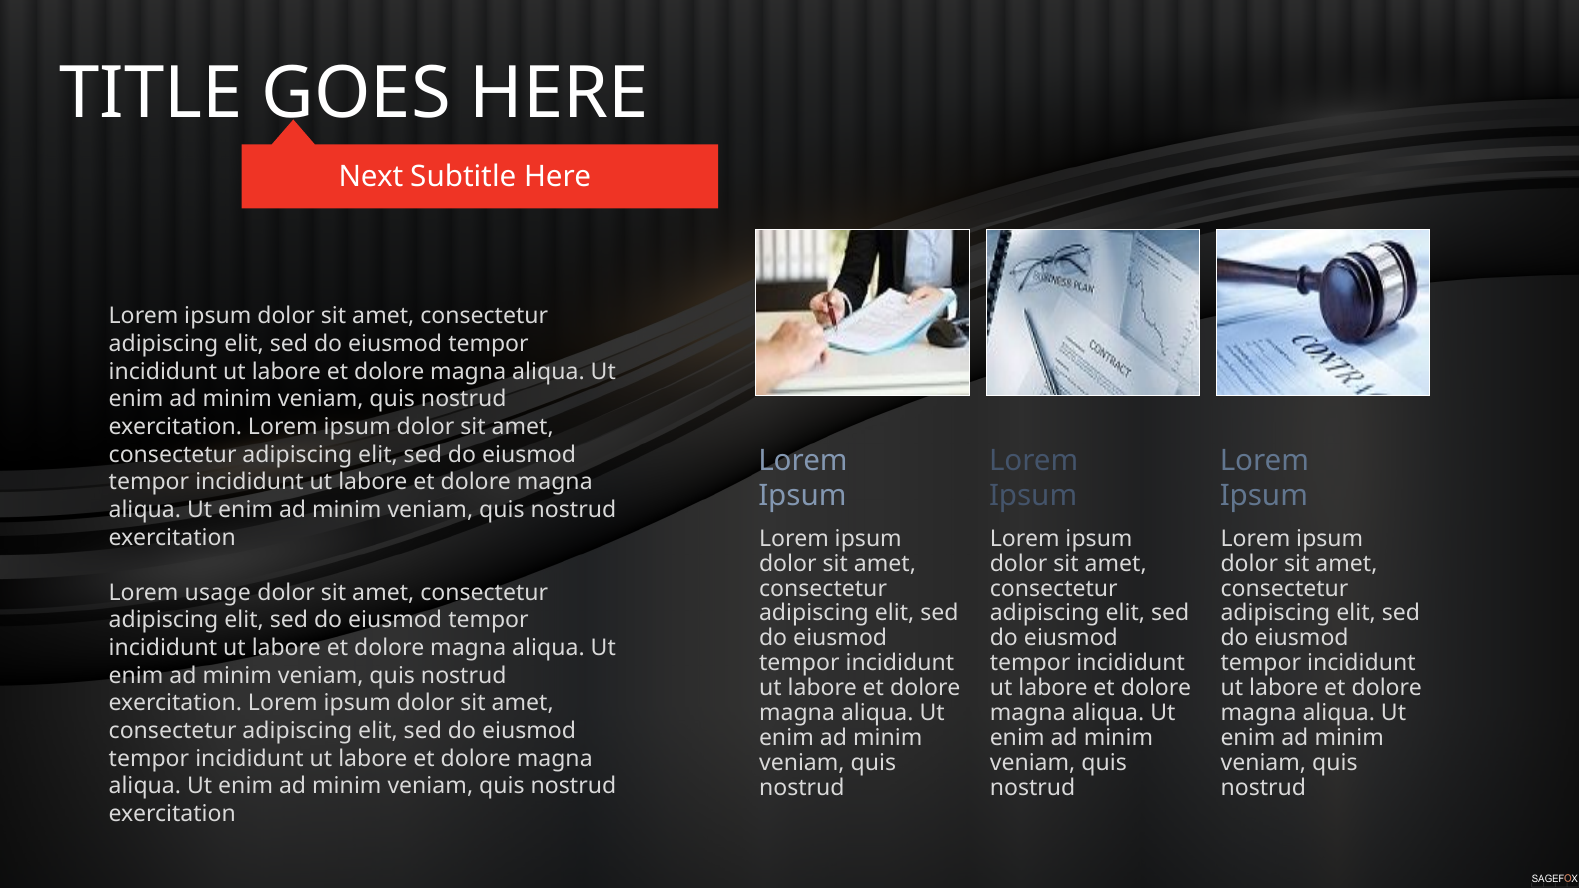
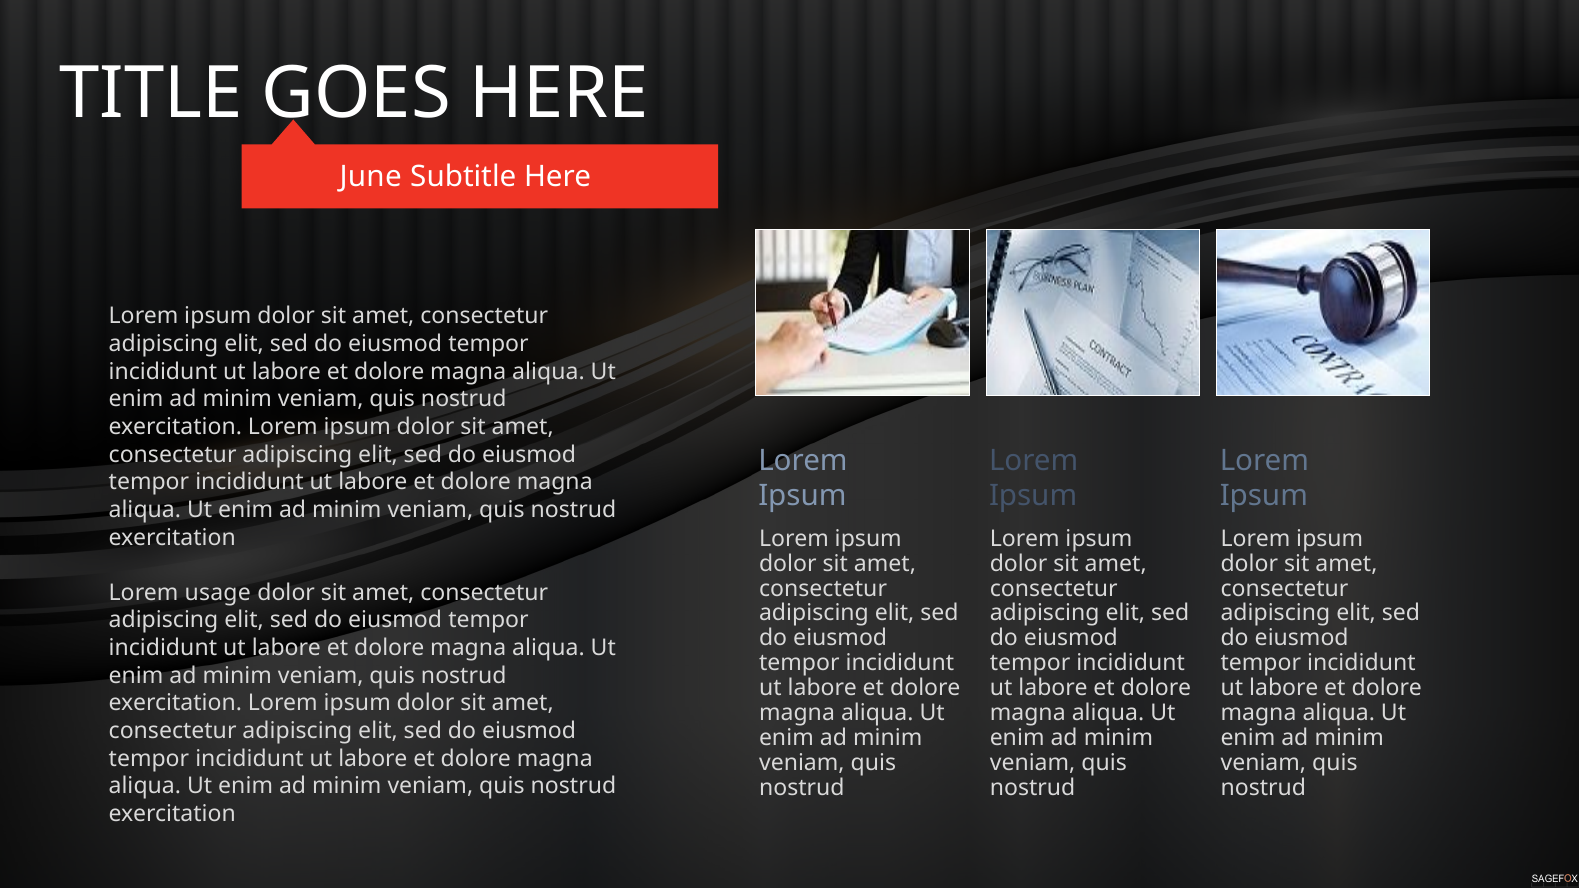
Next: Next -> June
